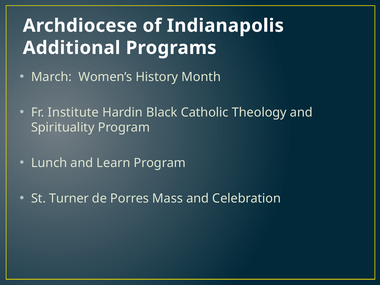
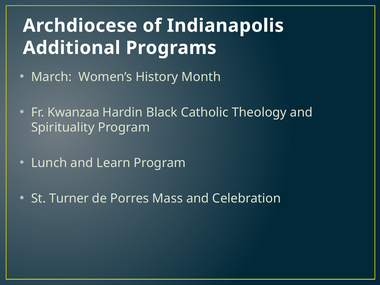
Institute: Institute -> Kwanzaa
